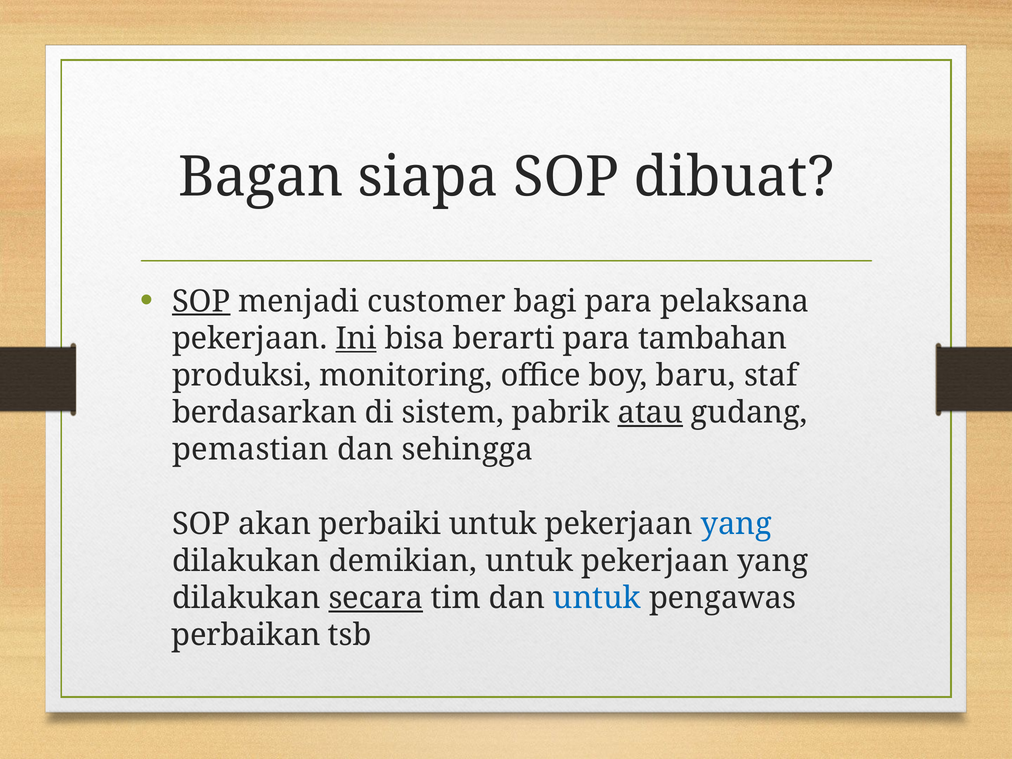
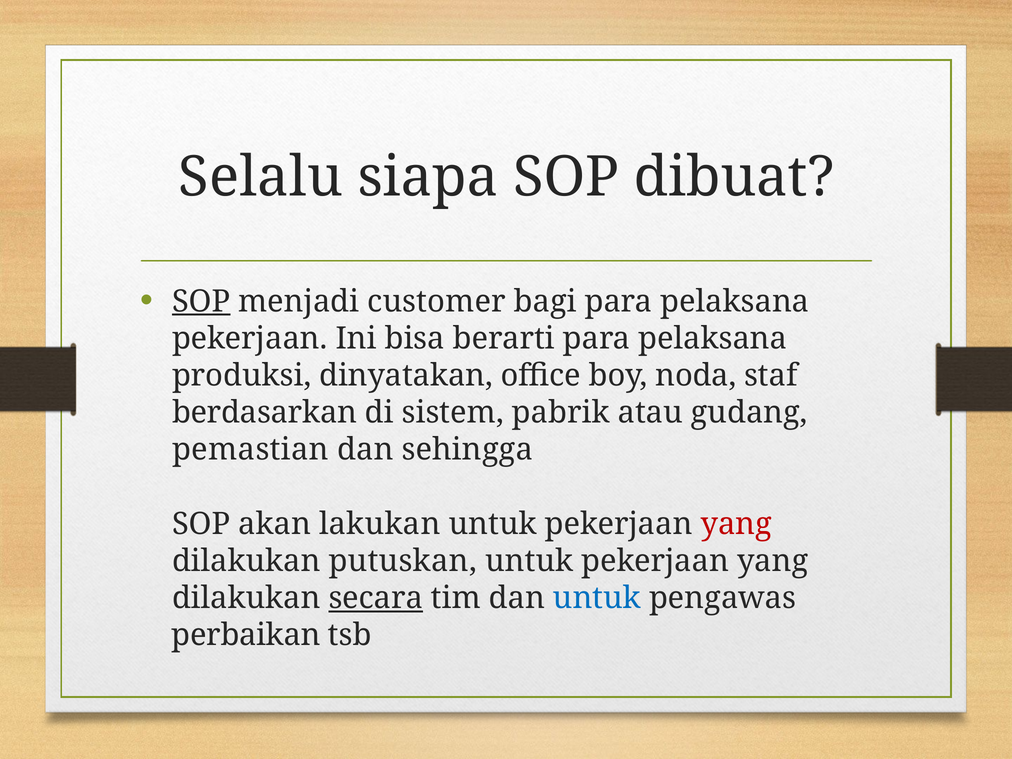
Bagan: Bagan -> Selalu
Ini underline: present -> none
berarti para tambahan: tambahan -> pelaksana
monitoring: monitoring -> dinyatakan
baru: baru -> noda
atau underline: present -> none
perbaiki: perbaiki -> lakukan
yang at (736, 524) colour: blue -> red
demikian: demikian -> putuskan
